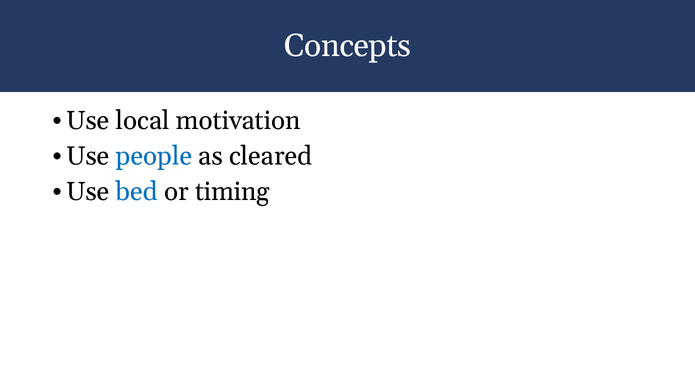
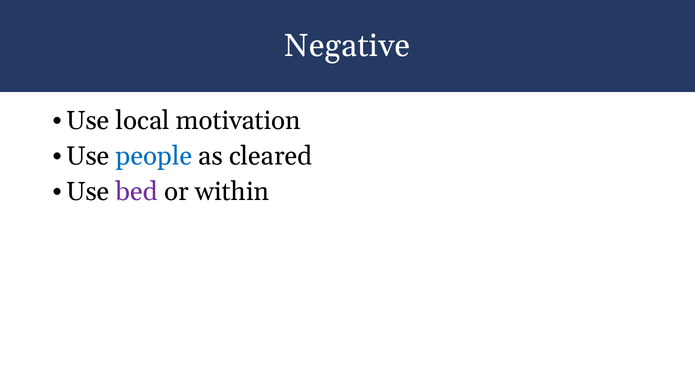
Concepts: Concepts -> Negative
bed colour: blue -> purple
timing: timing -> within
